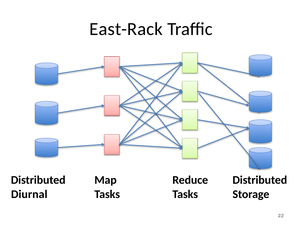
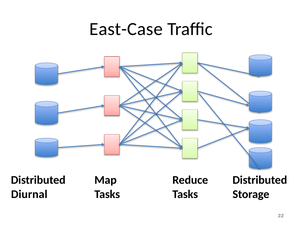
East-Rack: East-Rack -> East-Case
